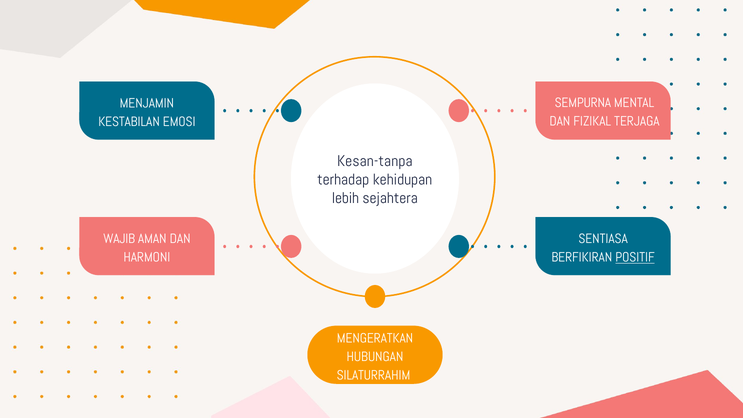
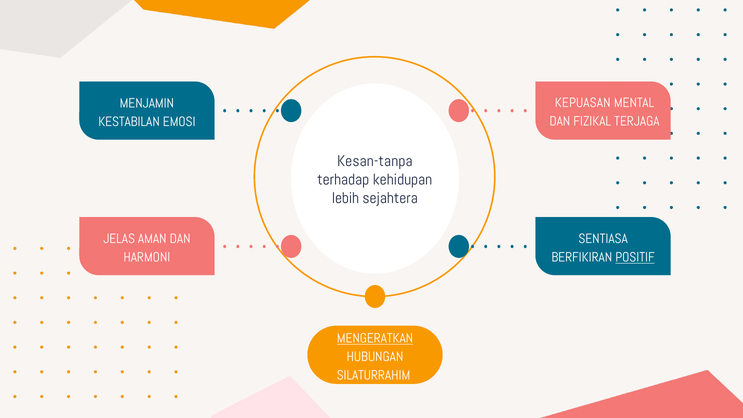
SEMPURNA: SEMPURNA -> KEPUASAN
WAJIB: WAJIB -> JELAS
MENGERATKAN underline: none -> present
